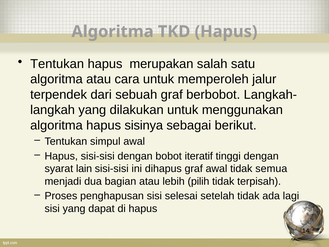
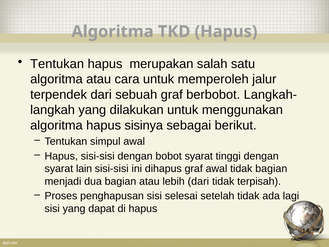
bobot iteratif: iteratif -> syarat
tidak semua: semua -> bagian
lebih pilih: pilih -> dari
